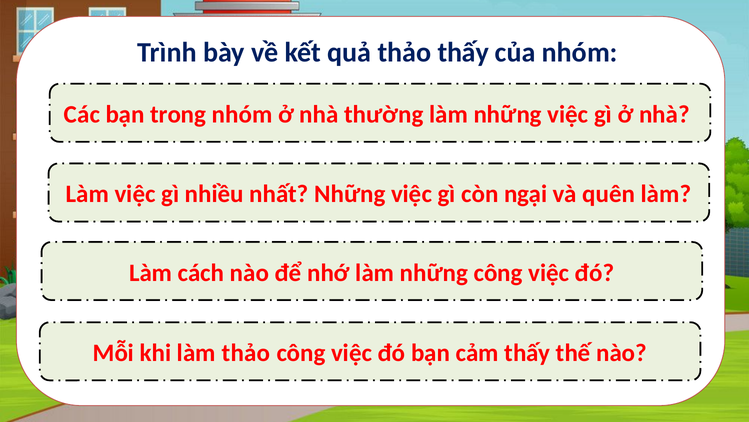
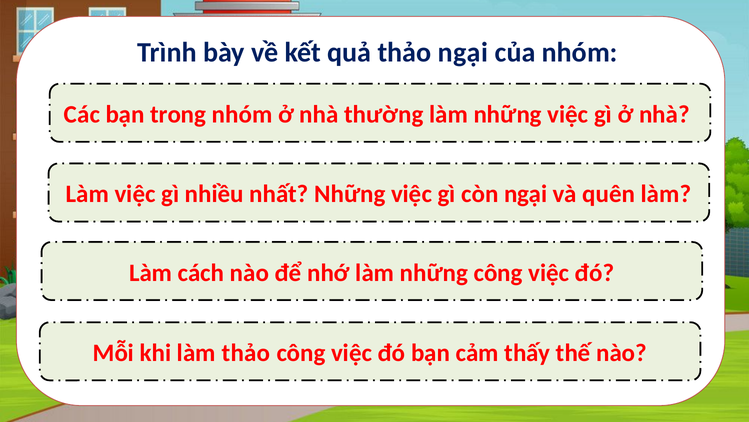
thảo thấy: thấy -> ngại
